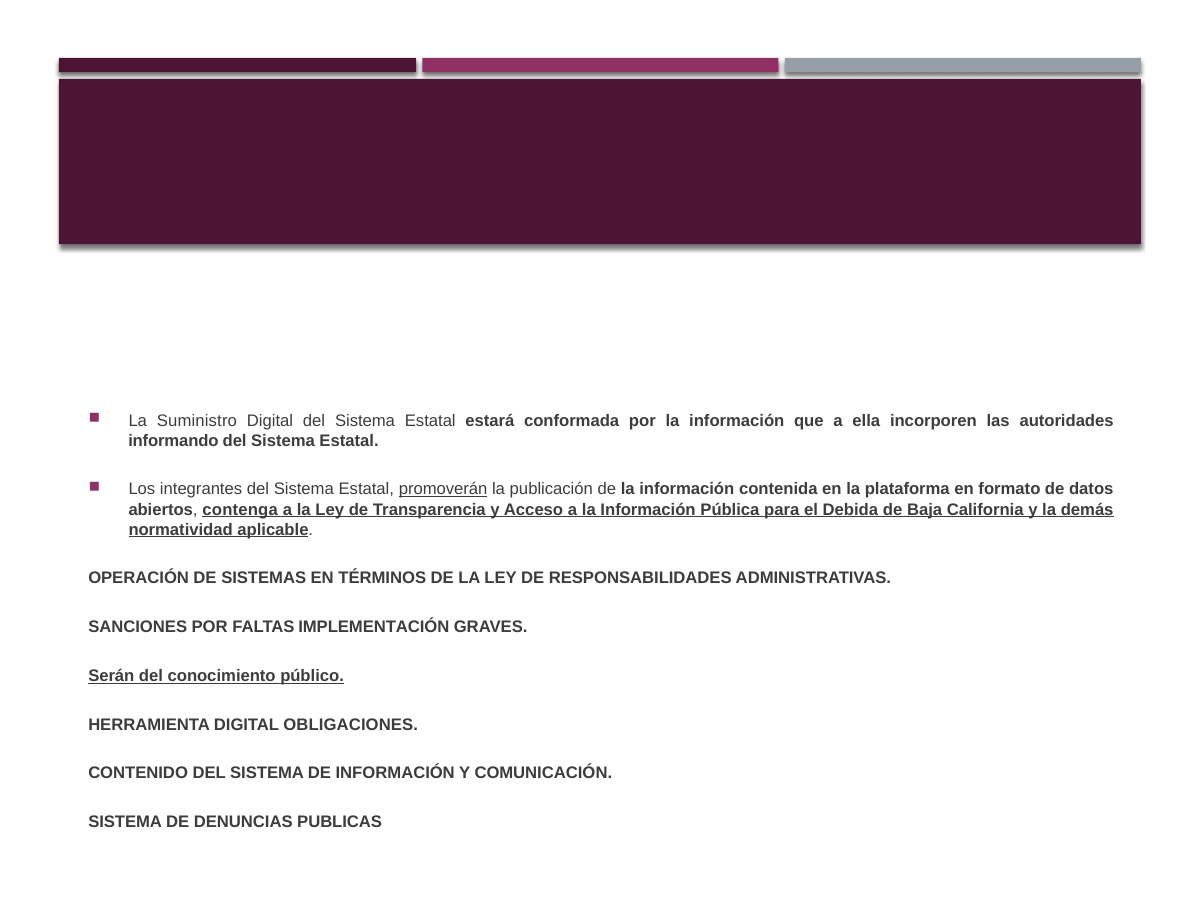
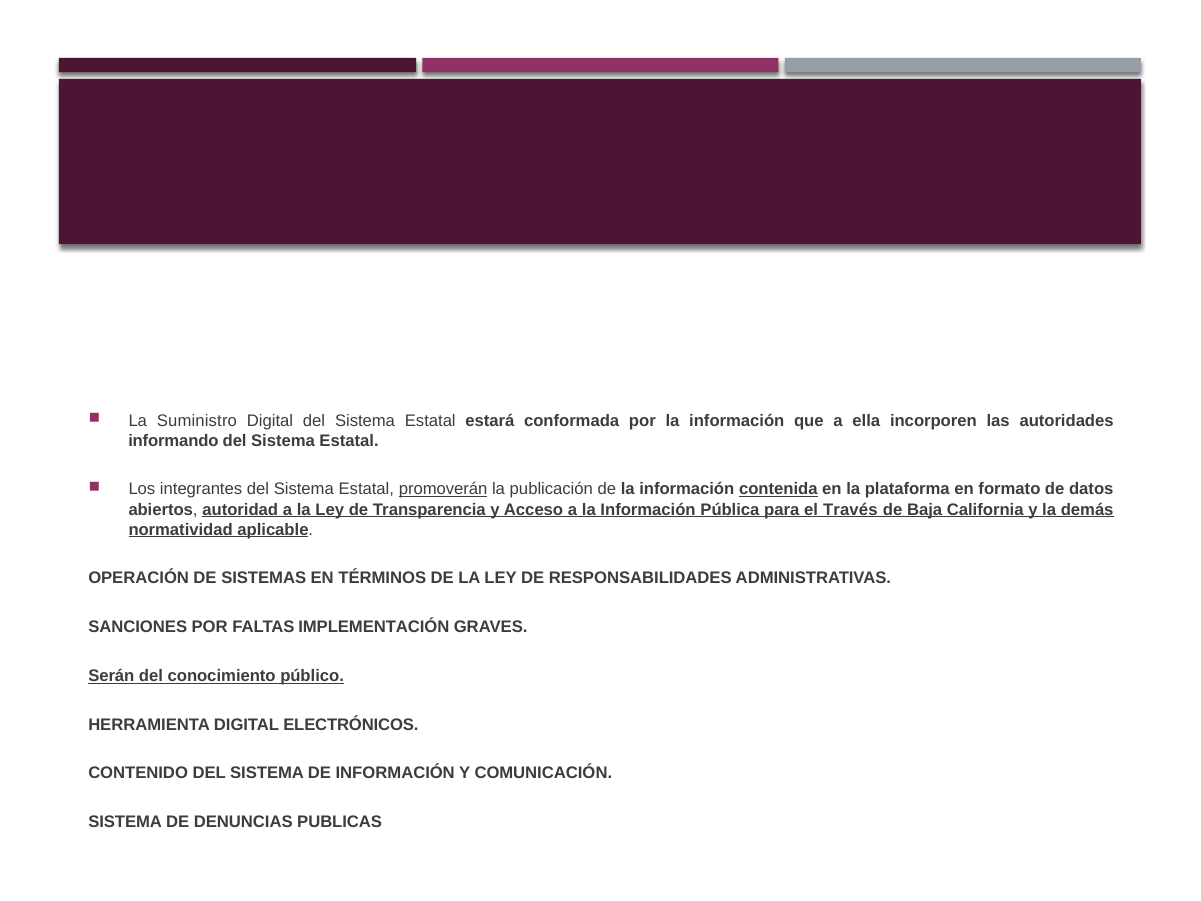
contenida underline: none -> present
contenga: contenga -> autoridad
Debida: Debida -> Través
OBLIGACIONES: OBLIGACIONES -> ELECTRÓNICOS
